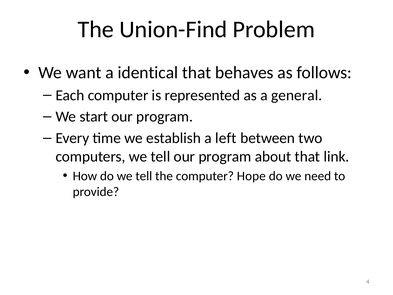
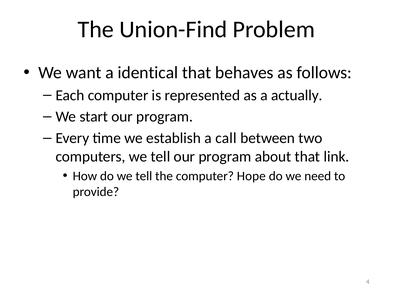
general: general -> actually
left: left -> call
